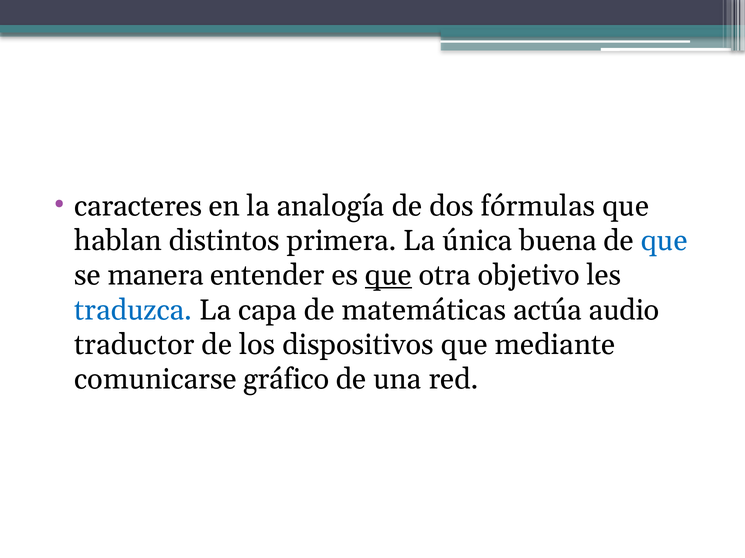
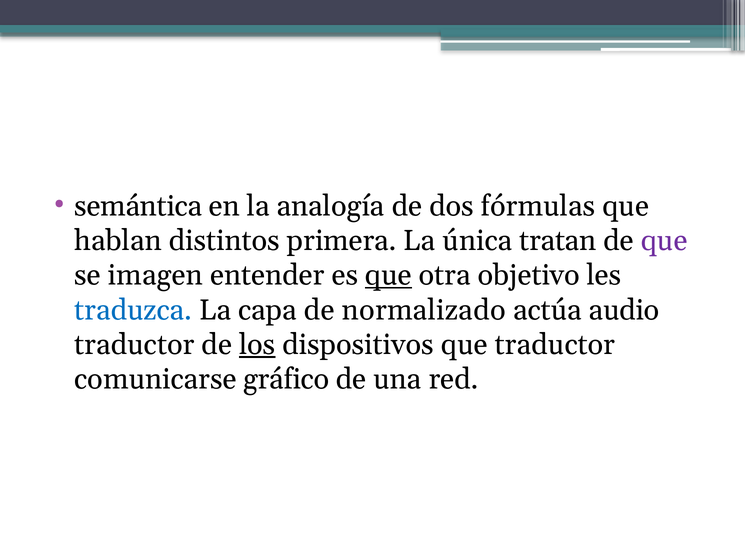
caracteres: caracteres -> semántica
buena: buena -> tratan
que at (664, 241) colour: blue -> purple
manera: manera -> imagen
matemáticas: matemáticas -> normalizado
los underline: none -> present
que mediante: mediante -> traductor
